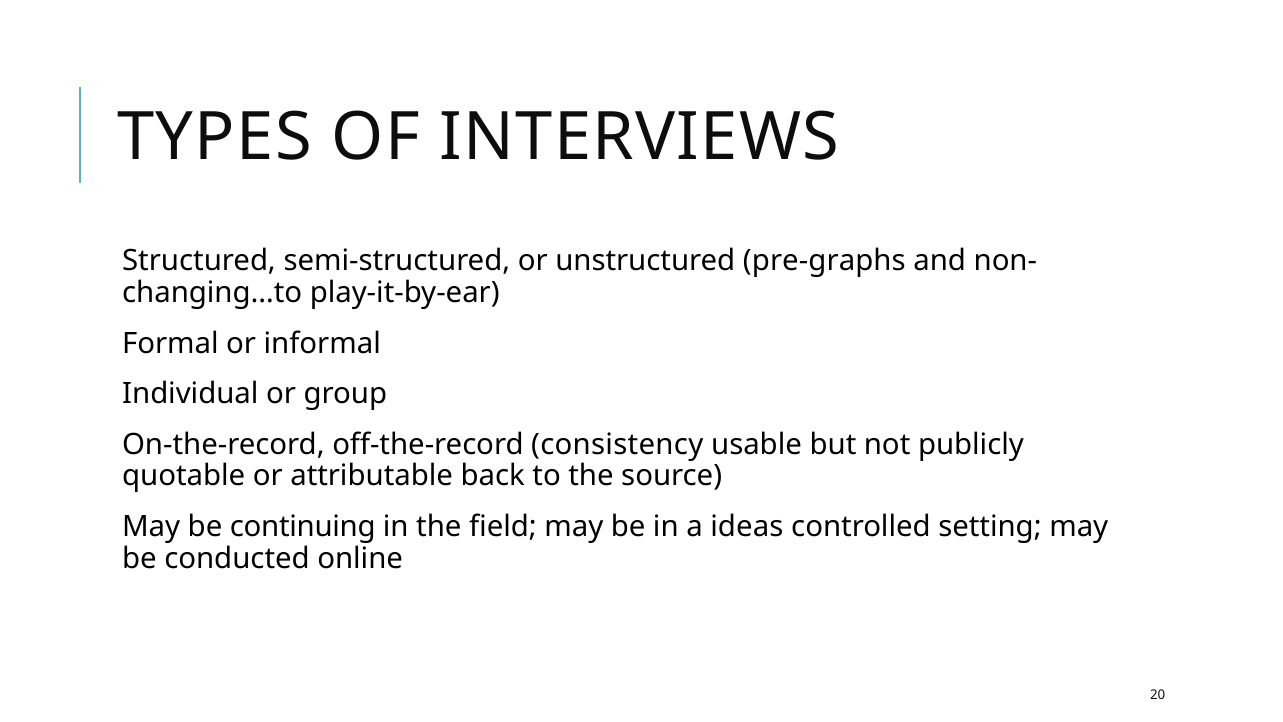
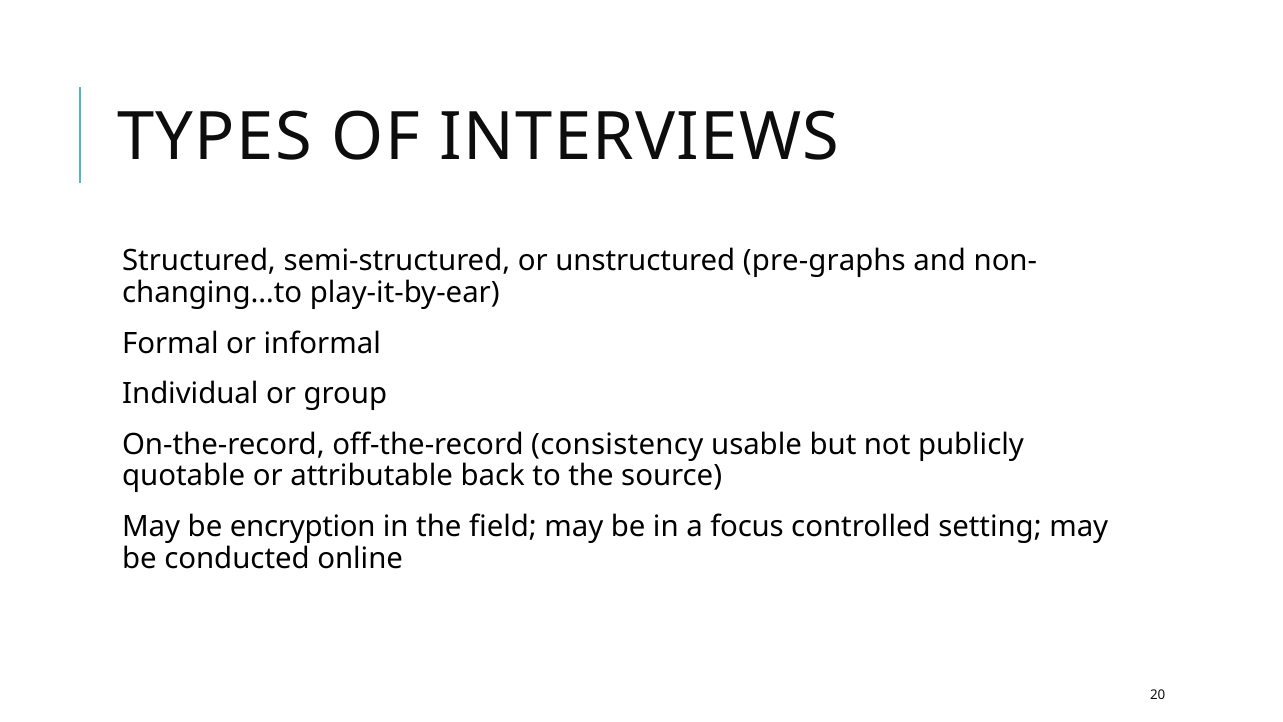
continuing: continuing -> encryption
ideas: ideas -> focus
